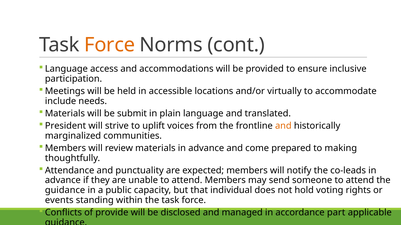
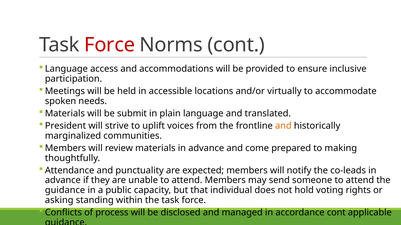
Force at (110, 45) colour: orange -> red
include: include -> spoken
events: events -> asking
provide: provide -> process
accordance part: part -> cont
